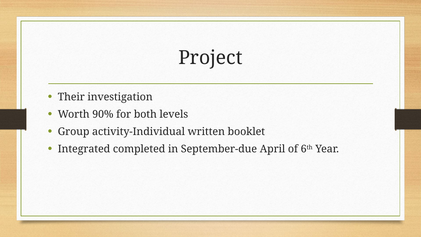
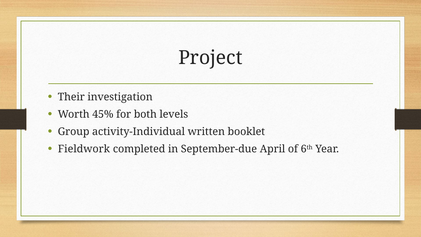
90%: 90% -> 45%
Integrated: Integrated -> Fieldwork
